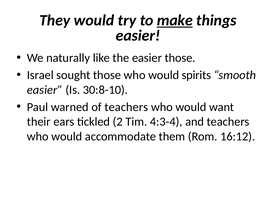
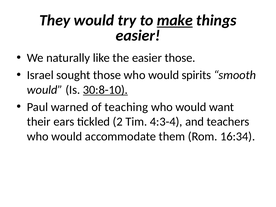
easier at (45, 90): easier -> would
30:8-10 underline: none -> present
of teachers: teachers -> teaching
16:12: 16:12 -> 16:34
